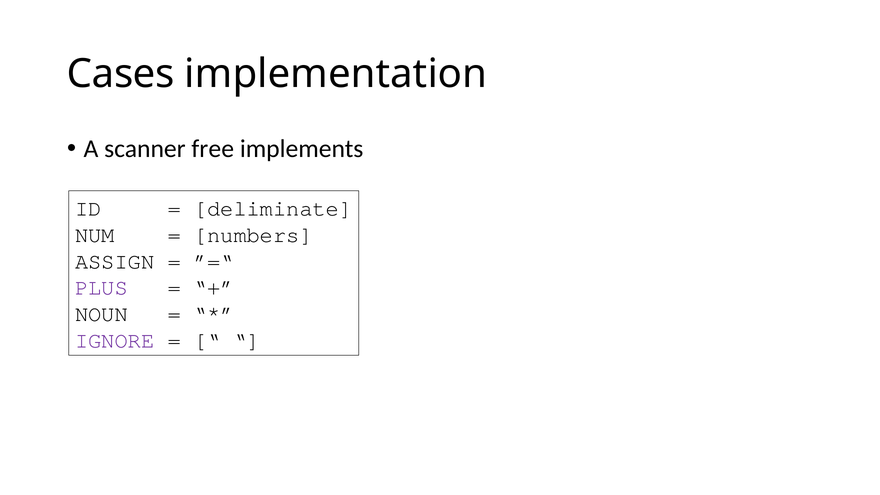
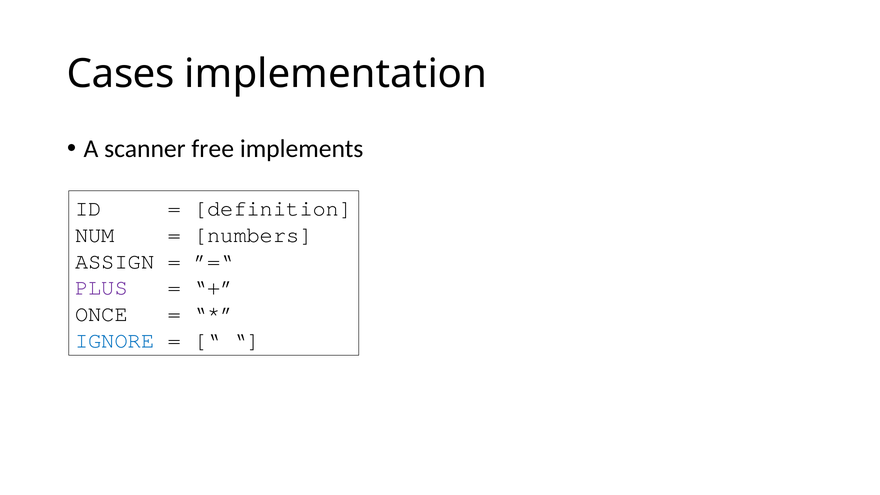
deliminate: deliminate -> definition
NOUN: NOUN -> ONCE
IGNORE colour: purple -> blue
